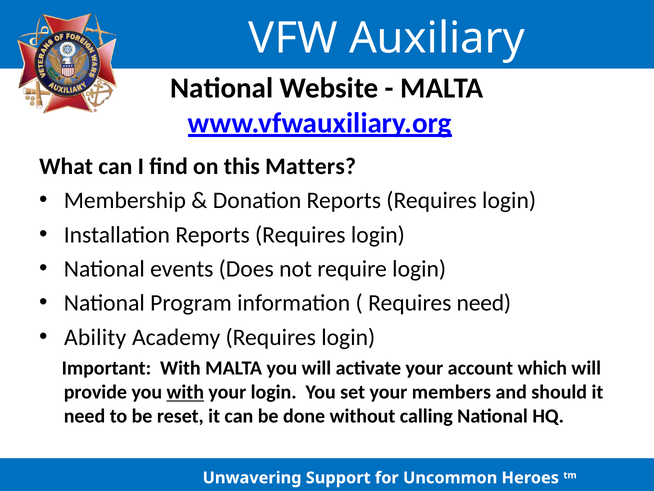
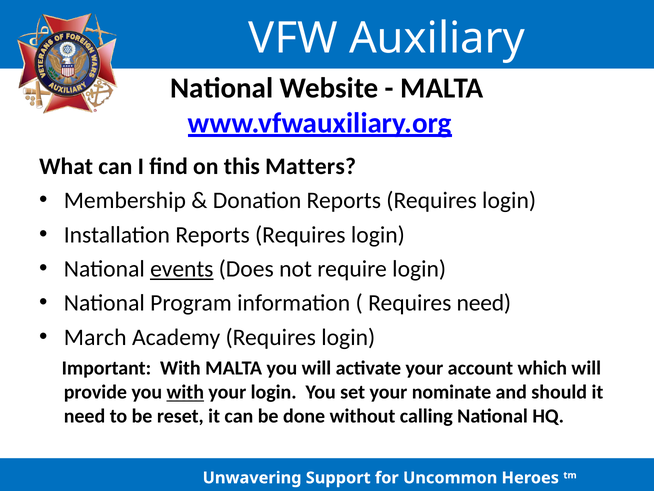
events underline: none -> present
Ability: Ability -> March
members: members -> nominate
